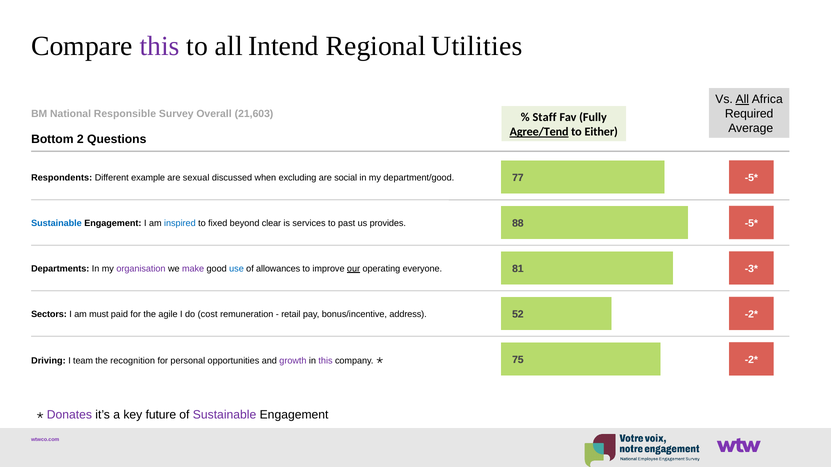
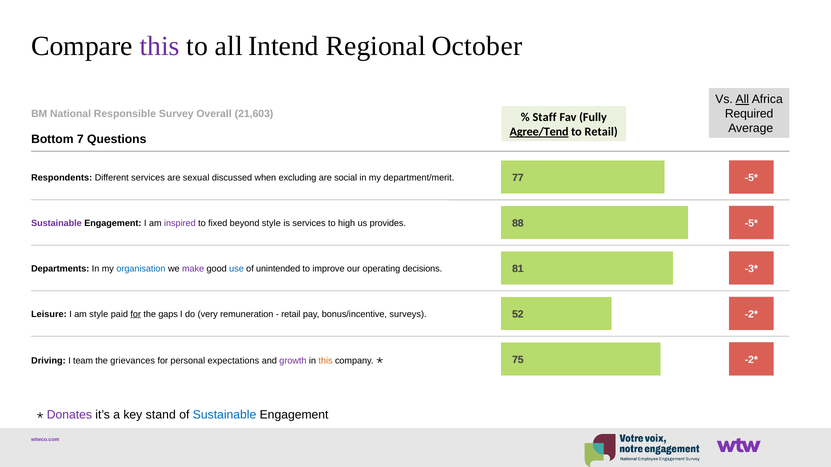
Utilities: Utilities -> October
to Either: Either -> Retail
2: 2 -> 7
Different example: example -> services
department/good: department/good -> department/merit
Sustainable at (56, 223) colour: blue -> purple
inspired colour: blue -> purple
beyond clear: clear -> style
past: past -> high
organisation colour: purple -> blue
allowances: allowances -> unintended
our underline: present -> none
everyone: everyone -> decisions
Sectors: Sectors -> Leisure
am must: must -> style
for at (136, 314) underline: none -> present
agile: agile -> gaps
cost: cost -> very
address: address -> surveys
recognition: recognition -> grievances
opportunities: opportunities -> expectations
this at (326, 361) colour: purple -> orange
future: future -> stand
Sustainable at (225, 415) colour: purple -> blue
